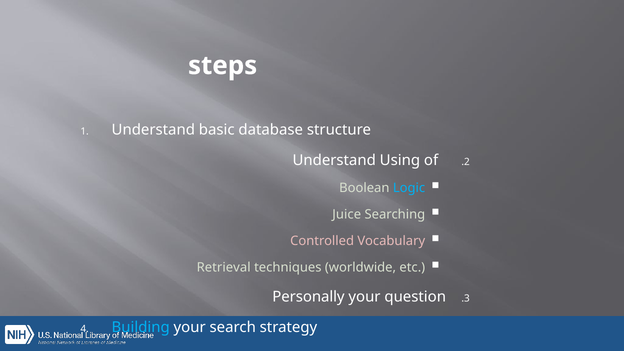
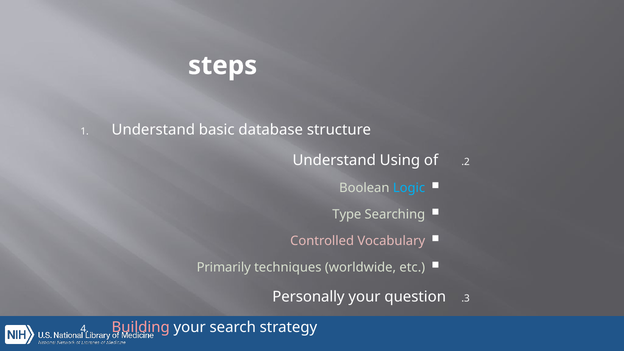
Juice: Juice -> Type
Retrieval: Retrieval -> Primarily
Building colour: light blue -> pink
